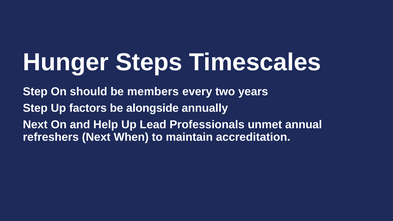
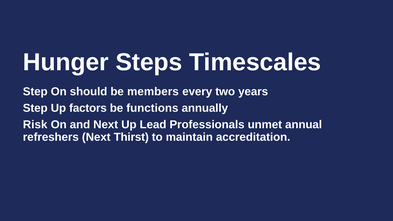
alongside: alongside -> functions
Next at (35, 125): Next -> Risk
and Help: Help -> Next
When: When -> Thirst
